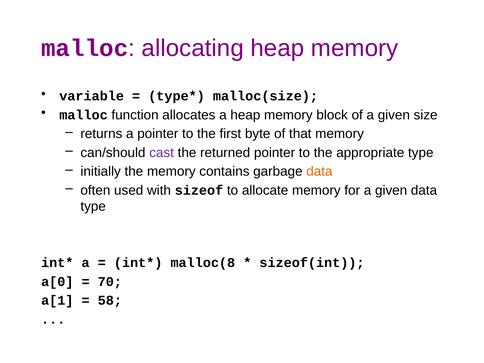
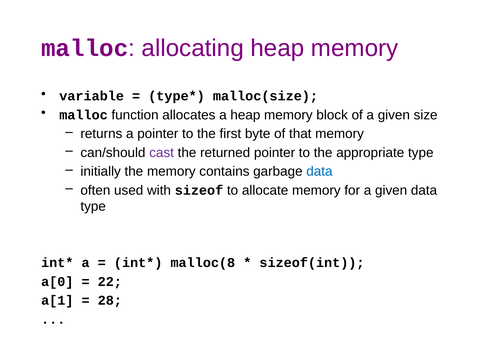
data at (319, 171) colour: orange -> blue
70: 70 -> 22
58: 58 -> 28
